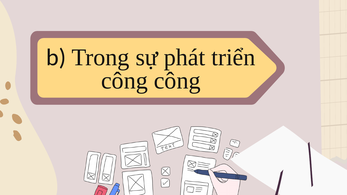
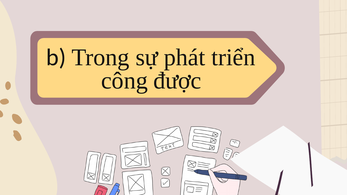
công công: công -> được
